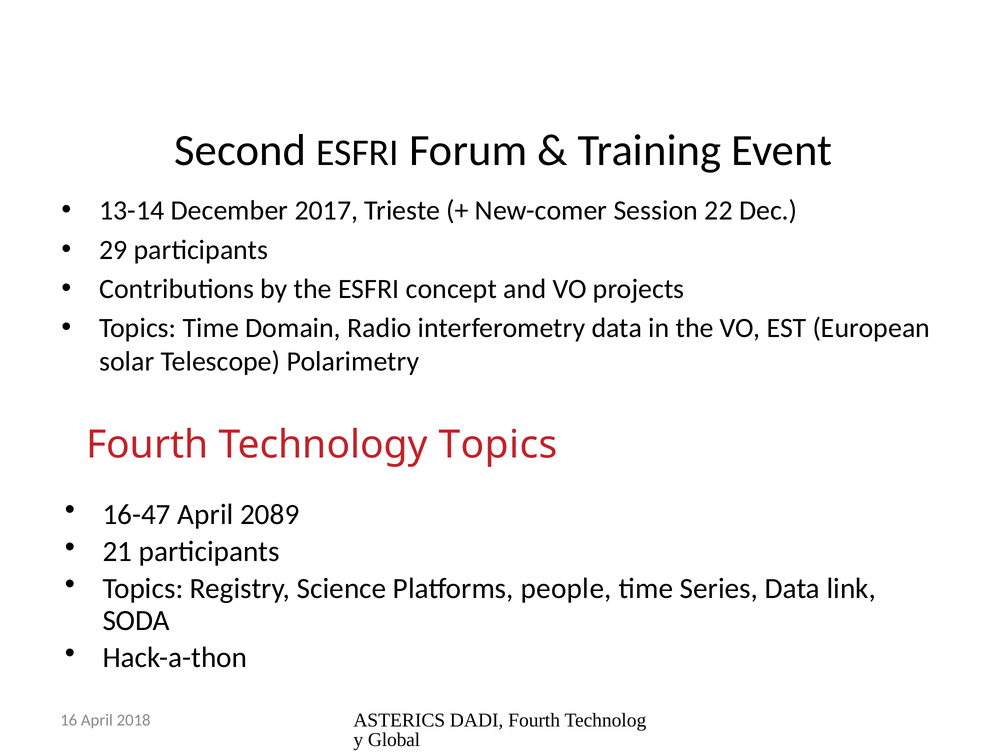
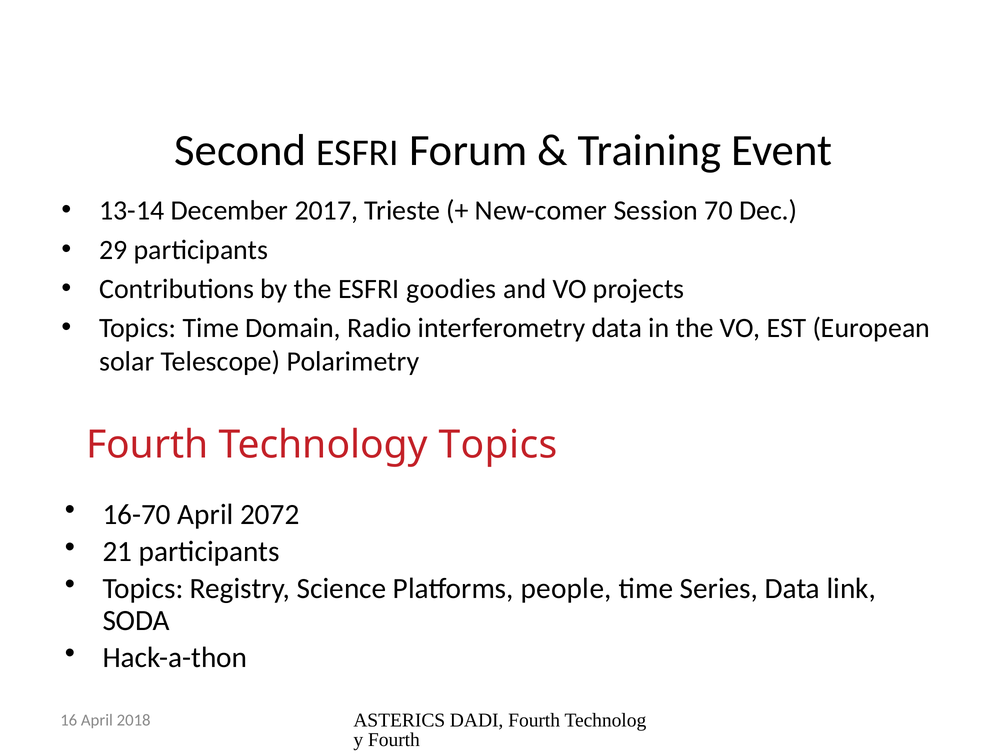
22: 22 -> 70
concept: concept -> goodies
16-47: 16-47 -> 16-70
2089: 2089 -> 2072
Global at (394, 740): Global -> Fourth
